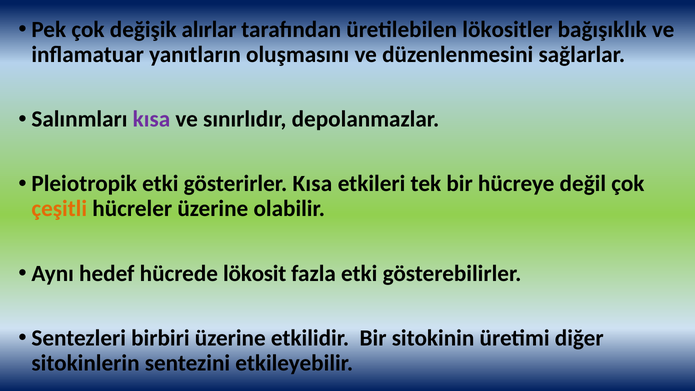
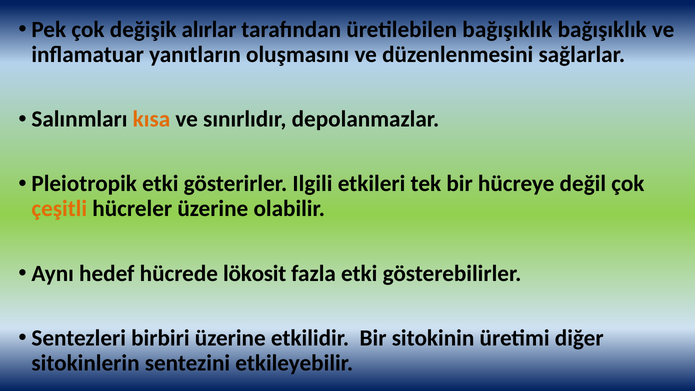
üretilebilen lökositler: lökositler -> bağışıklık
kısa at (151, 119) colour: purple -> orange
gösterirler Kısa: Kısa -> Ilgili
